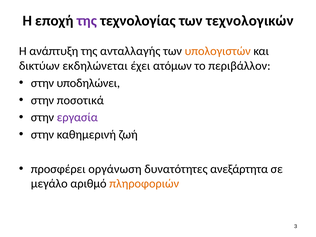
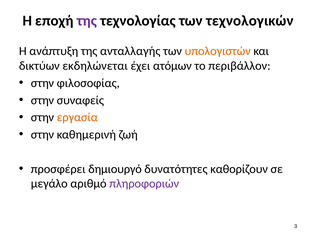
υποδηλώνει: υποδηλώνει -> φιλοσοφίας
ποσοτικά: ποσοτικά -> συναφείς
εργασία colour: purple -> orange
οργάνωση: οργάνωση -> δημιουργό
ανεξάρτητα: ανεξάρτητα -> καθορίζουν
πληροφοριών colour: orange -> purple
